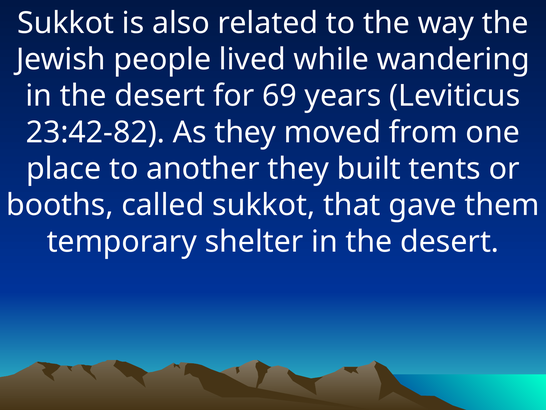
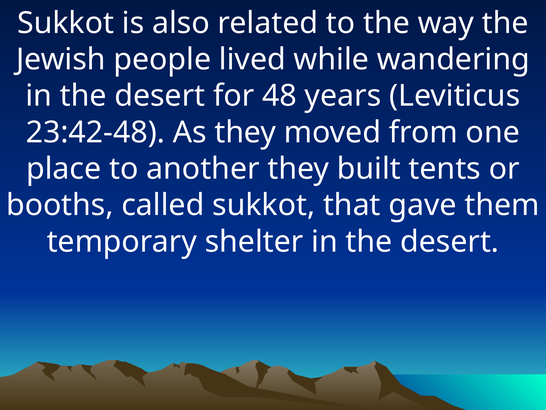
69: 69 -> 48
23:42-82: 23:42-82 -> 23:42-48
